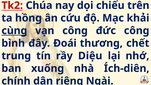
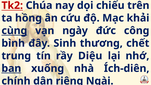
vạn công: công -> ngày
Đoái: Đoái -> Sinh
ban underline: none -> present
